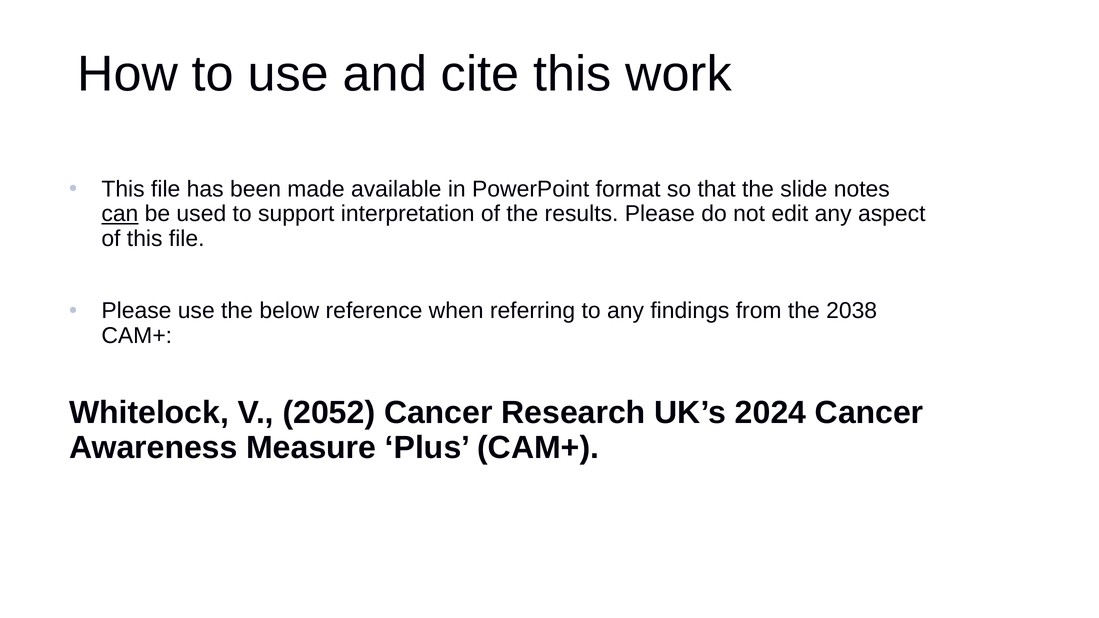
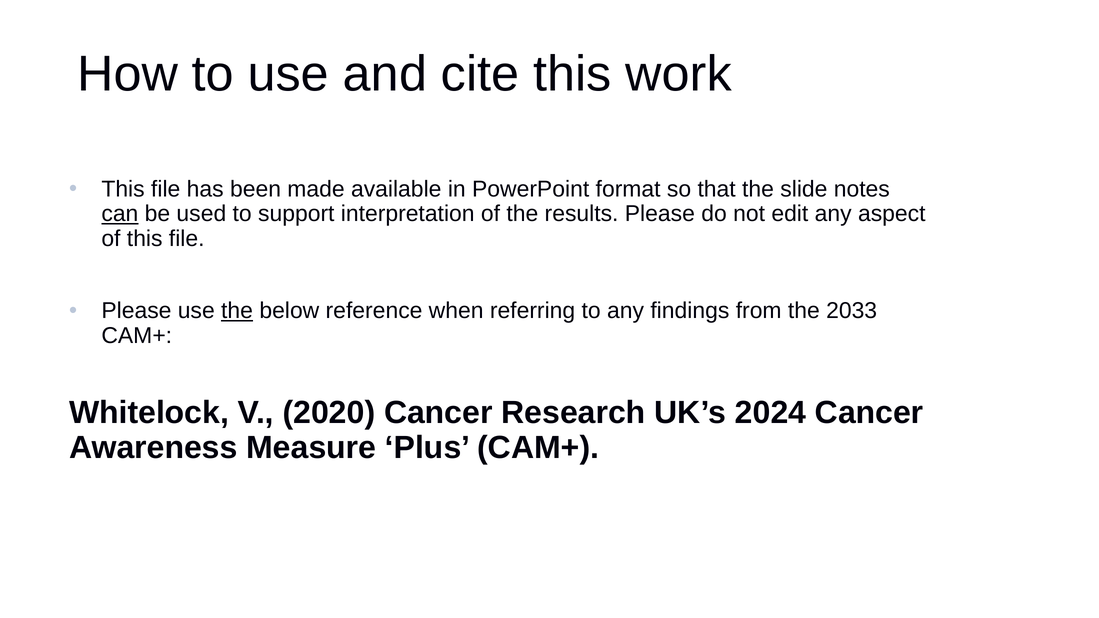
the at (237, 311) underline: none -> present
2038: 2038 -> 2033
2052: 2052 -> 2020
